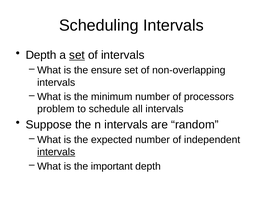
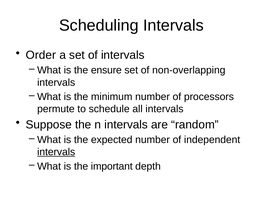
Depth at (41, 55): Depth -> Order
set at (77, 55) underline: present -> none
problem: problem -> permute
